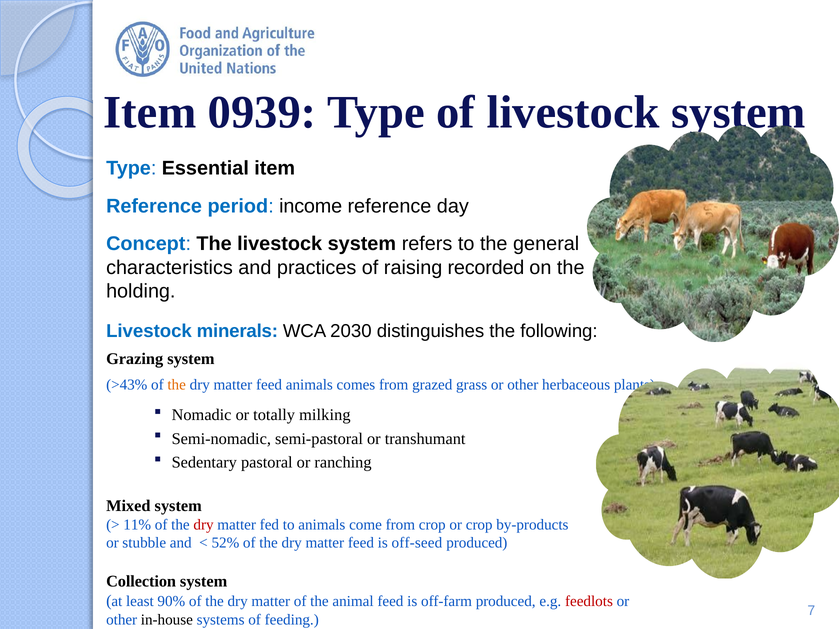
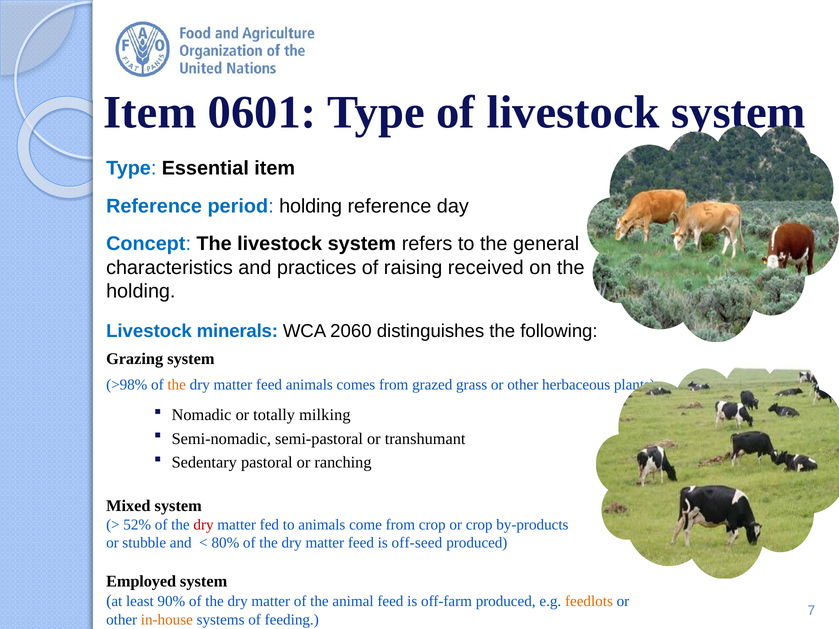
0939: 0939 -> 0601
period income: income -> holding
recorded: recorded -> received
2030: 2030 -> 2060
˃43%: ˃43% -> ˃98%
11%: 11% -> 52%
52%: 52% -> 80%
Collection: Collection -> Employed
feedlots colour: red -> orange
in-house colour: black -> orange
